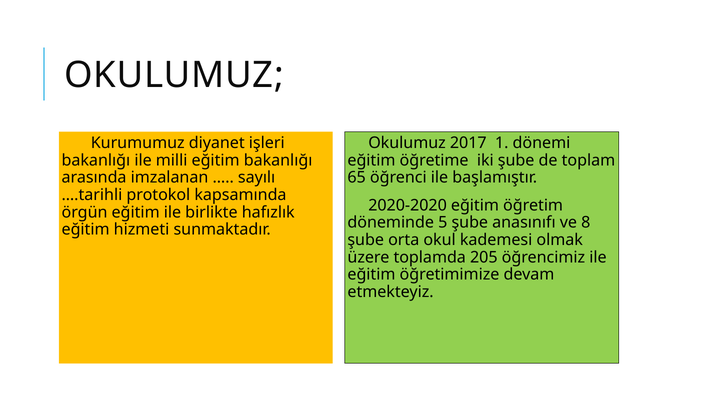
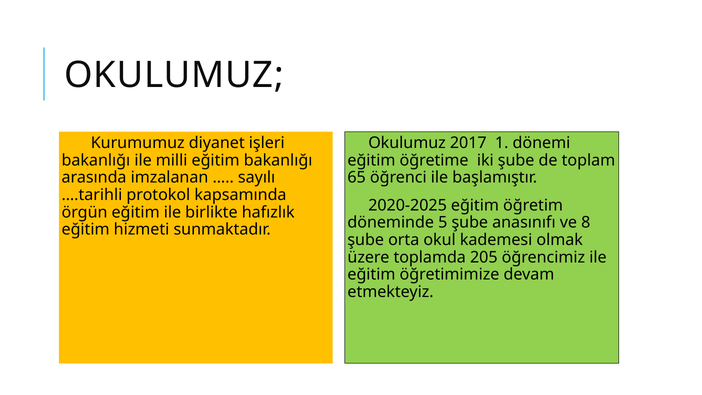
2020-2020: 2020-2020 -> 2020-2025
